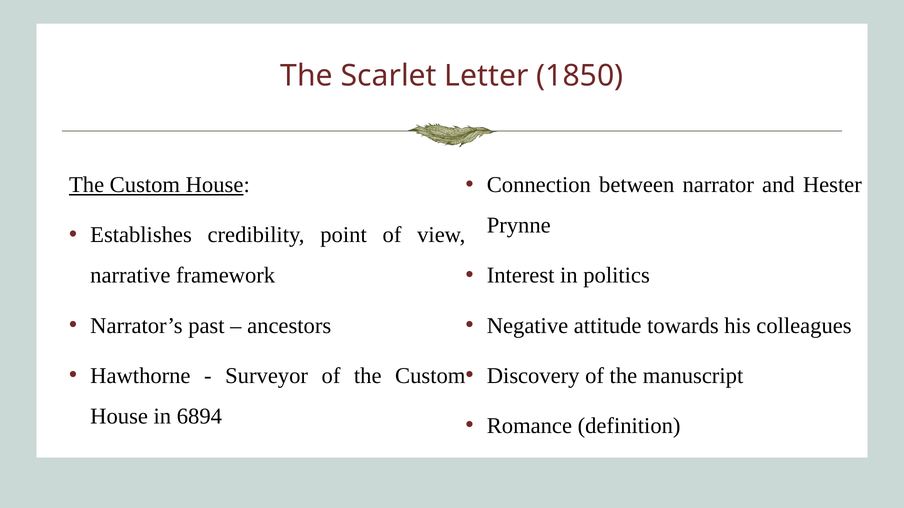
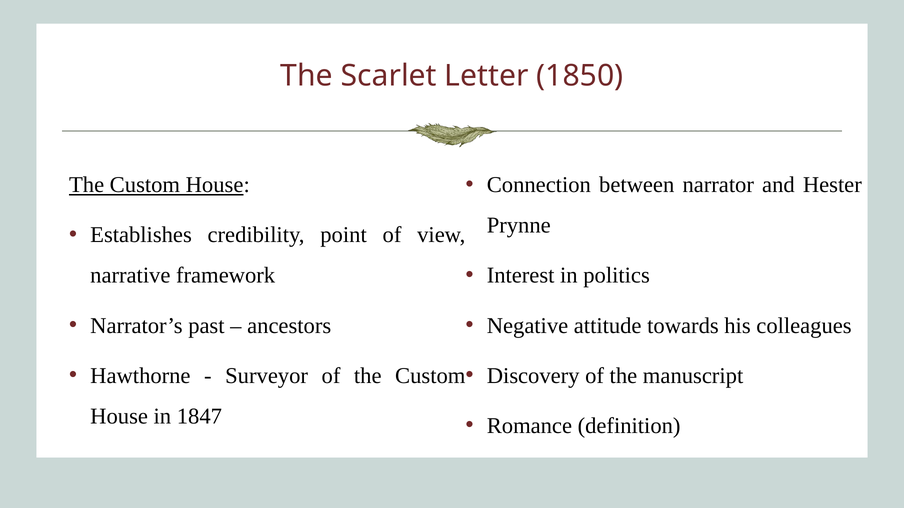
6894: 6894 -> 1847
